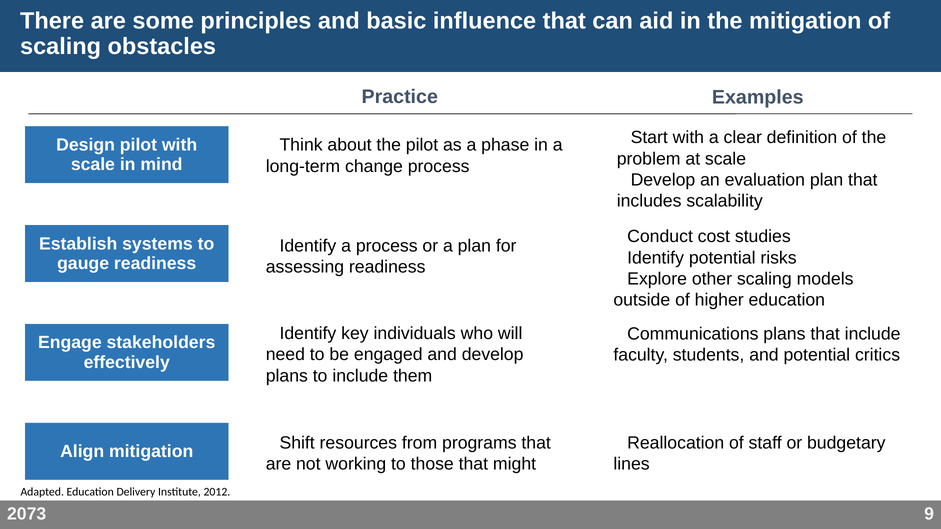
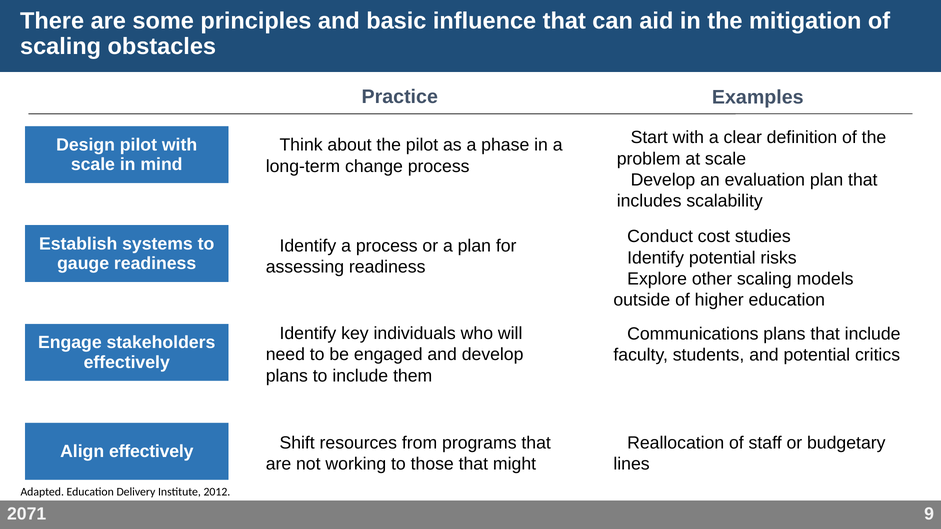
Align mitigation: mitigation -> effectively
2073: 2073 -> 2071
